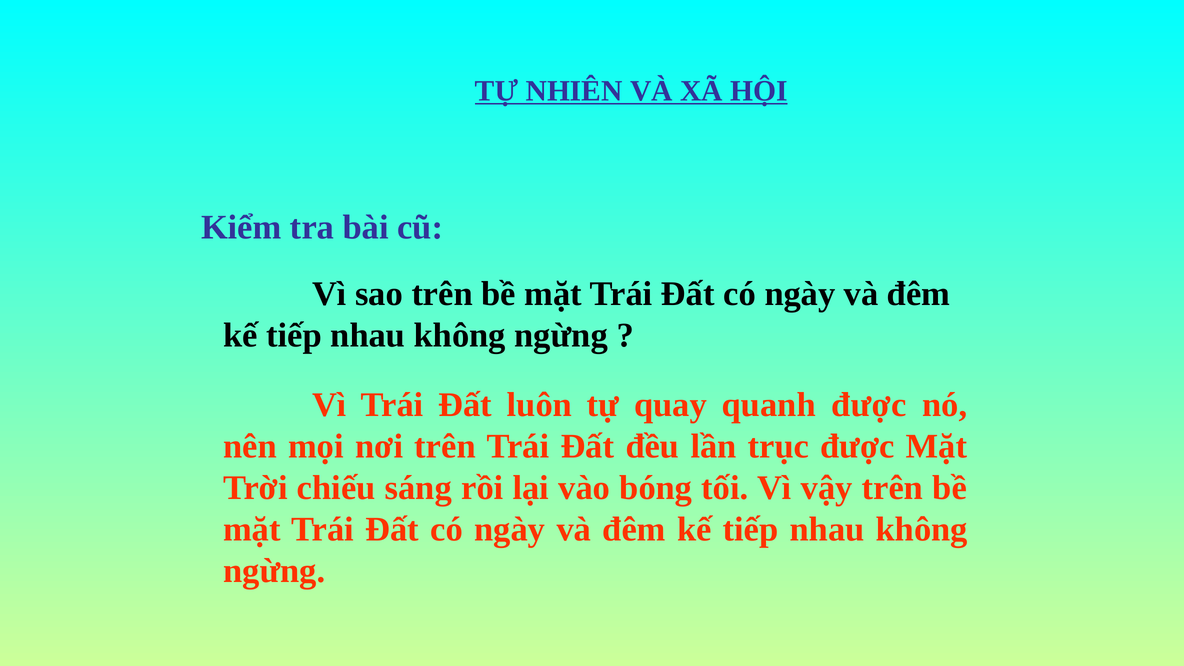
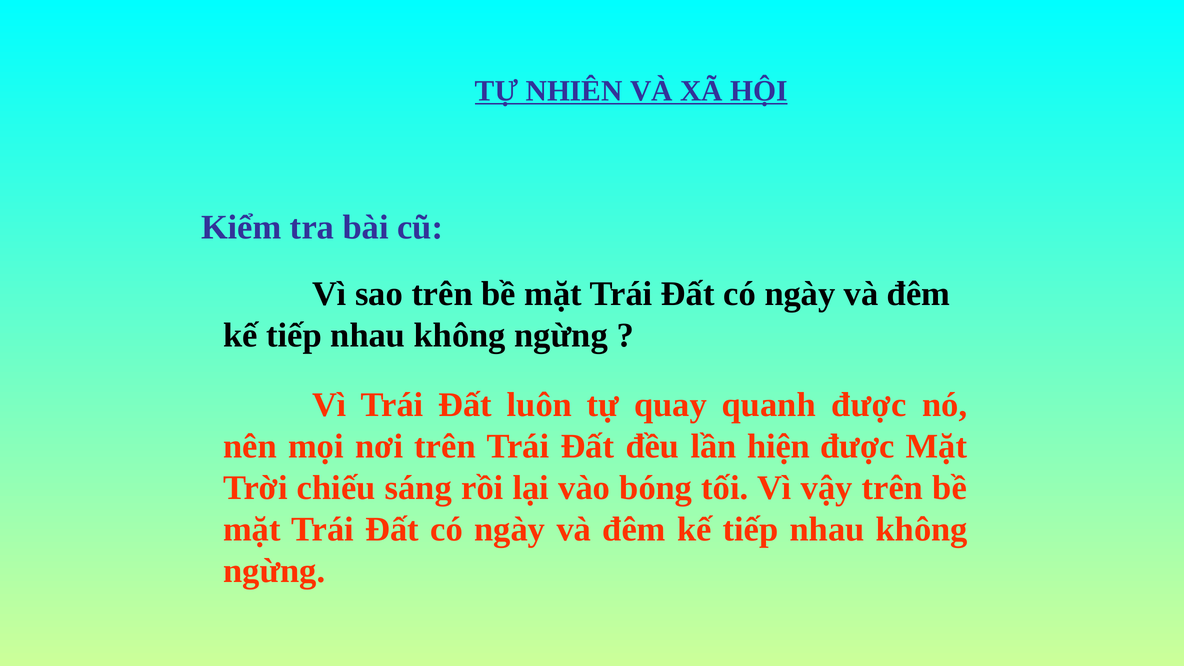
trục: trục -> hiện
